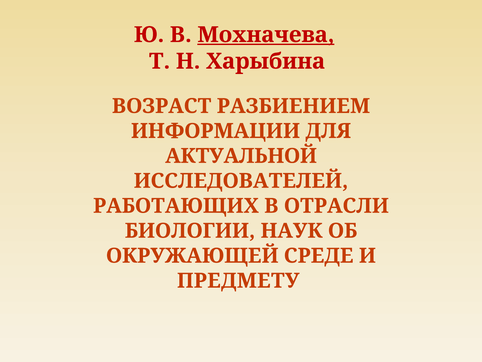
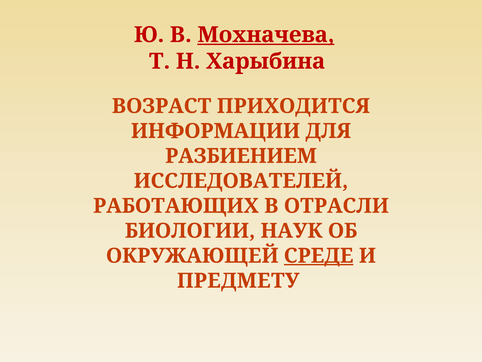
РАЗБИЕНИЕМ: РАЗБИЕНИЕМ -> ПРИХОДИТСЯ
АКТУАЛЬНОЙ: АКТУАЛЬНОЙ -> РАЗБИЕНИЕМ
СРЕДЕ underline: none -> present
